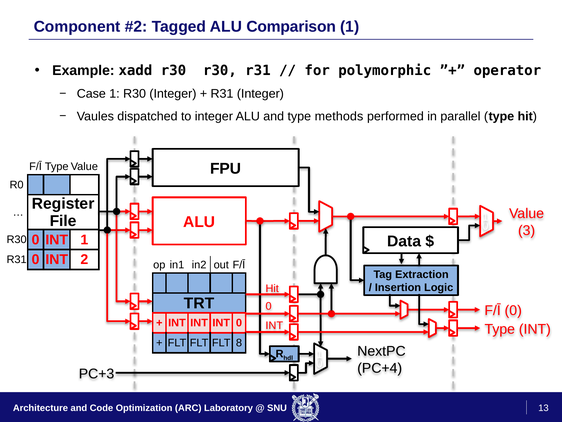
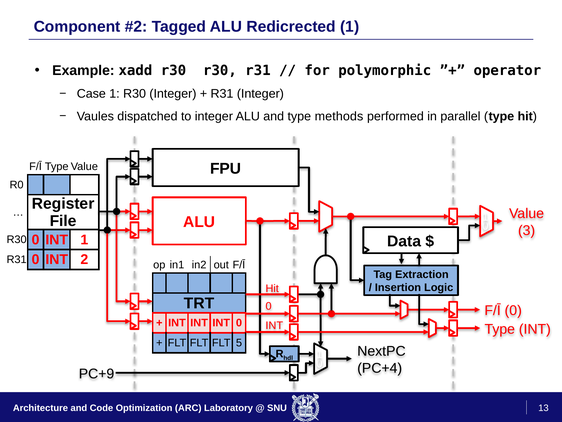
Comparison: Comparison -> Redicrected
8: 8 -> 5
PC+3: PC+3 -> PC+9
